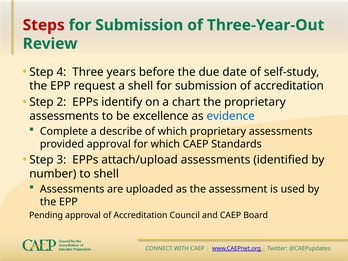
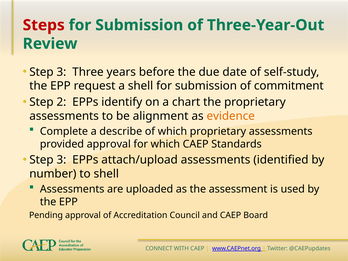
4 at (61, 72): 4 -> 3
submission of accreditation: accreditation -> commitment
excellence: excellence -> alignment
evidence colour: blue -> orange
